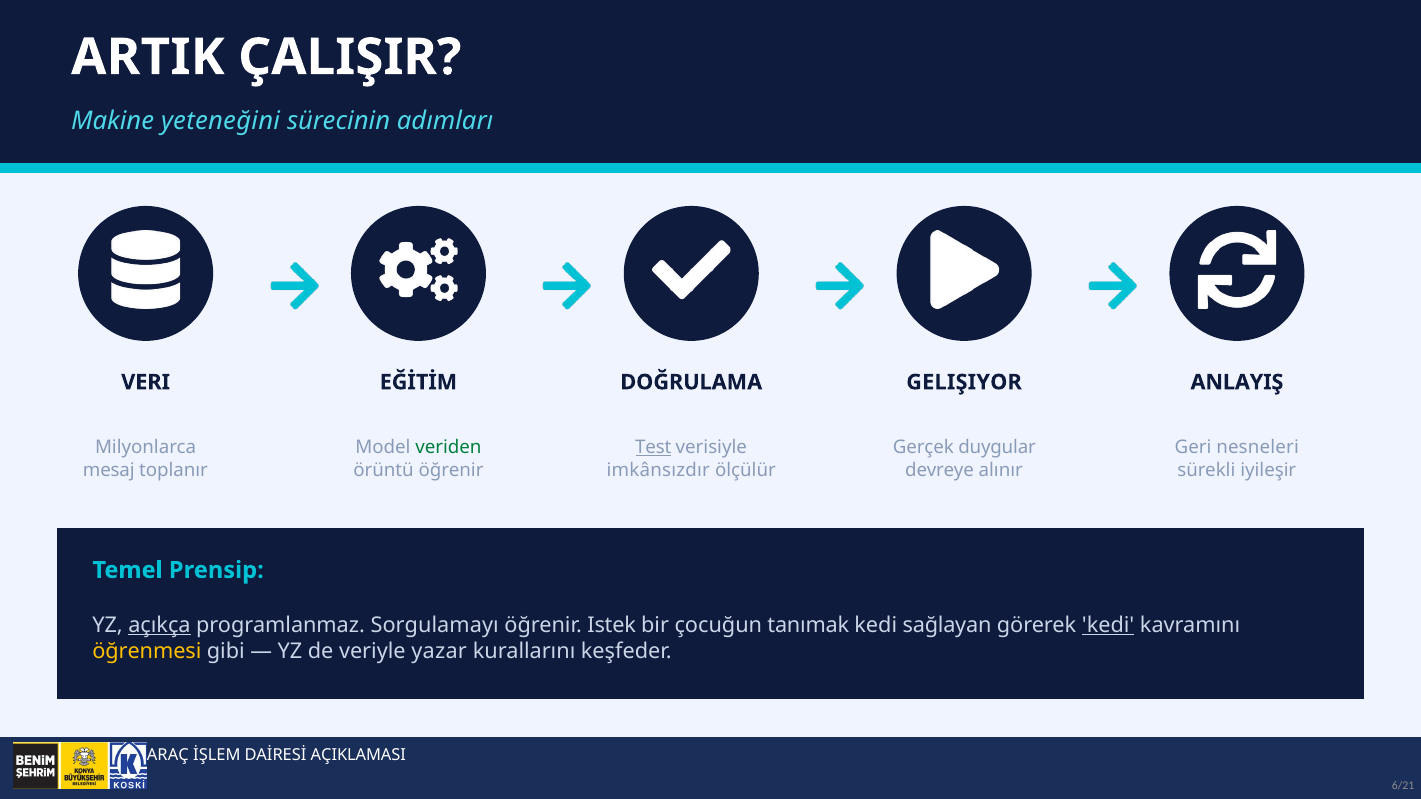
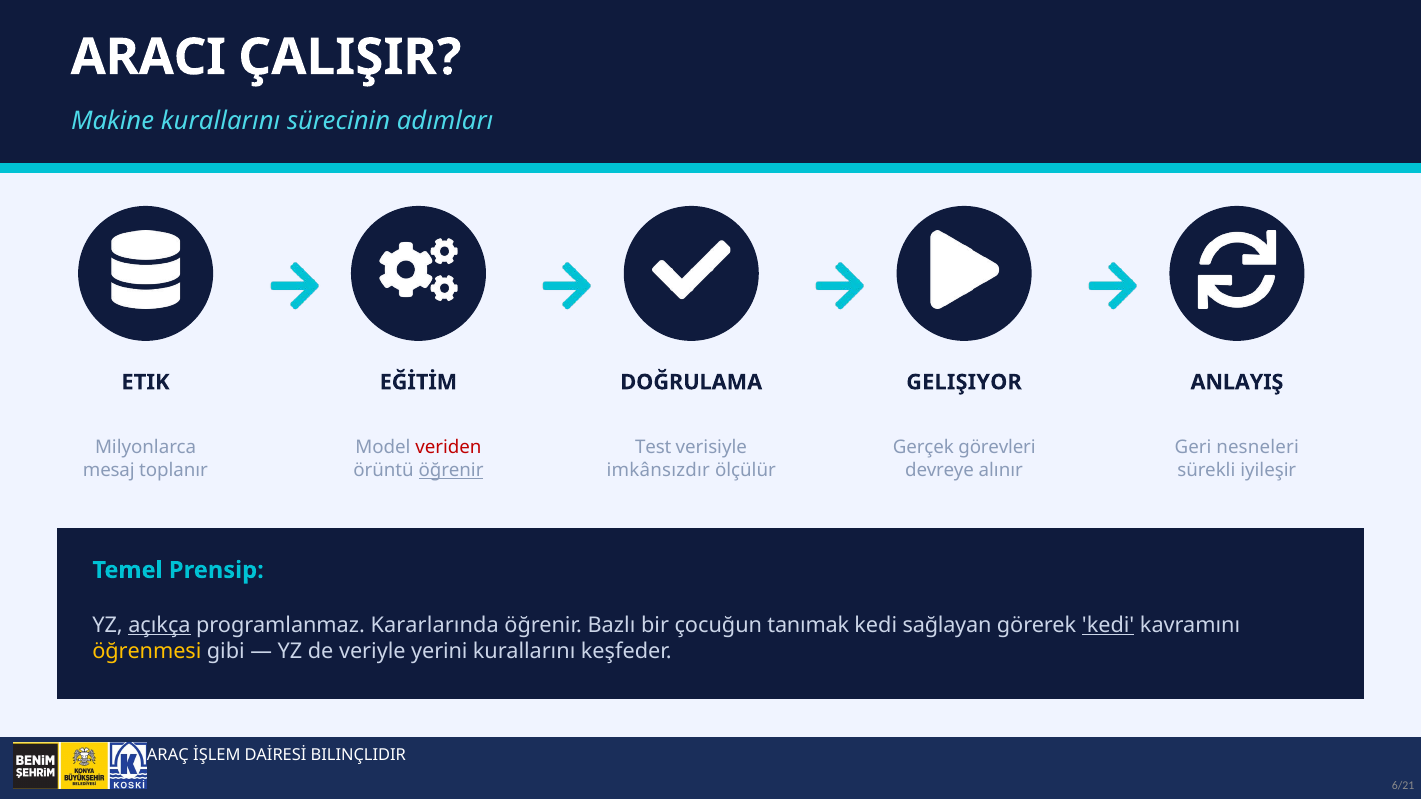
ARTIK: ARTIK -> ARACI
Makine yeteneğini: yeteneğini -> kurallarını
VERI: VERI -> ETIK
veriden colour: green -> red
Test underline: present -> none
duygular: duygular -> görevleri
öğrenir at (451, 470) underline: none -> present
Sorgulamayı: Sorgulamayı -> Kararlarında
Istek: Istek -> Bazlı
yazar: yazar -> yerini
AÇIKLAMASI: AÇIKLAMASI -> BILINÇLIDIR
